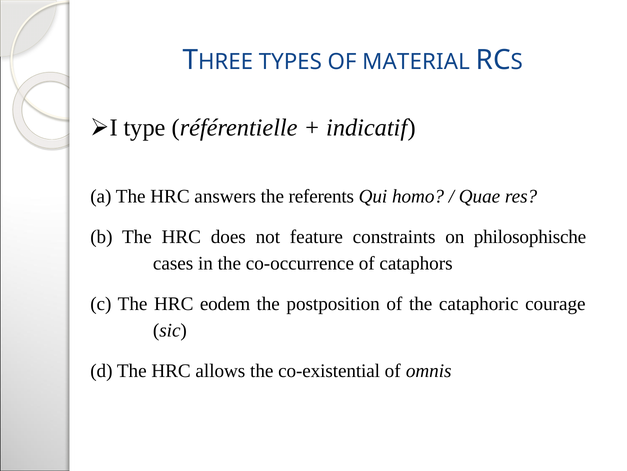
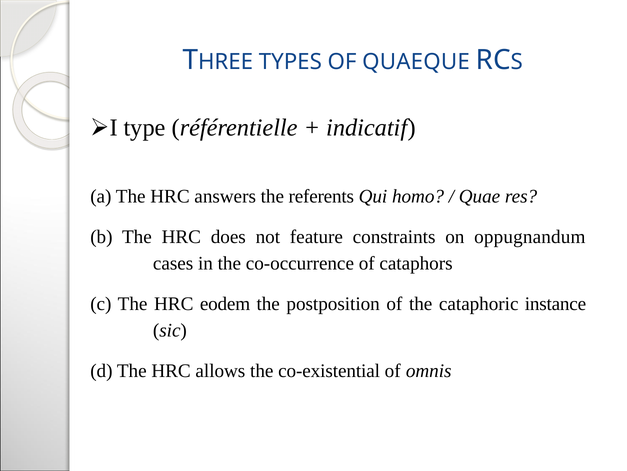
MATERIAL: MATERIAL -> QUAEQUE
philosophische: philosophische -> oppugnandum
courage: courage -> instance
